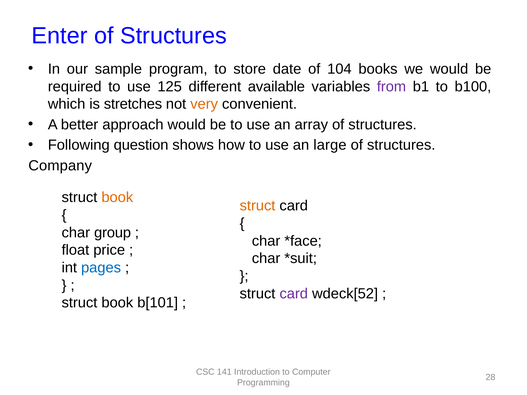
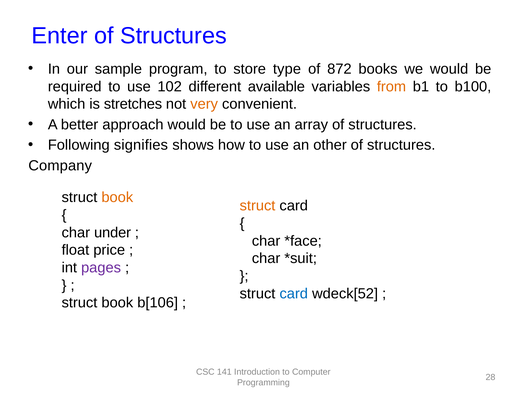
date: date -> type
104: 104 -> 872
125: 125 -> 102
from colour: purple -> orange
question: question -> signifies
large: large -> other
group: group -> under
pages colour: blue -> purple
card at (294, 294) colour: purple -> blue
b[101: b[101 -> b[106
